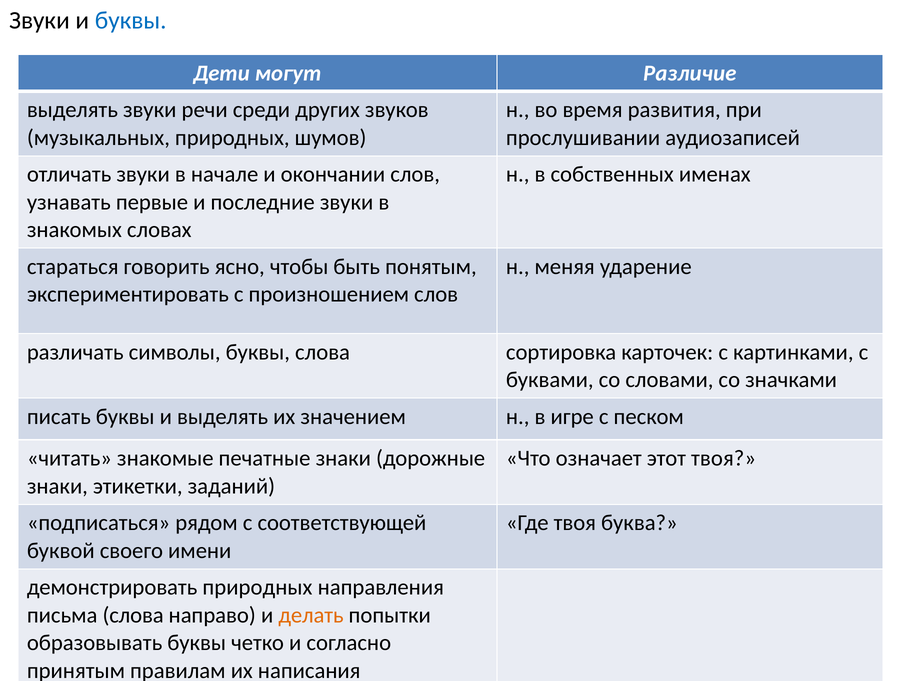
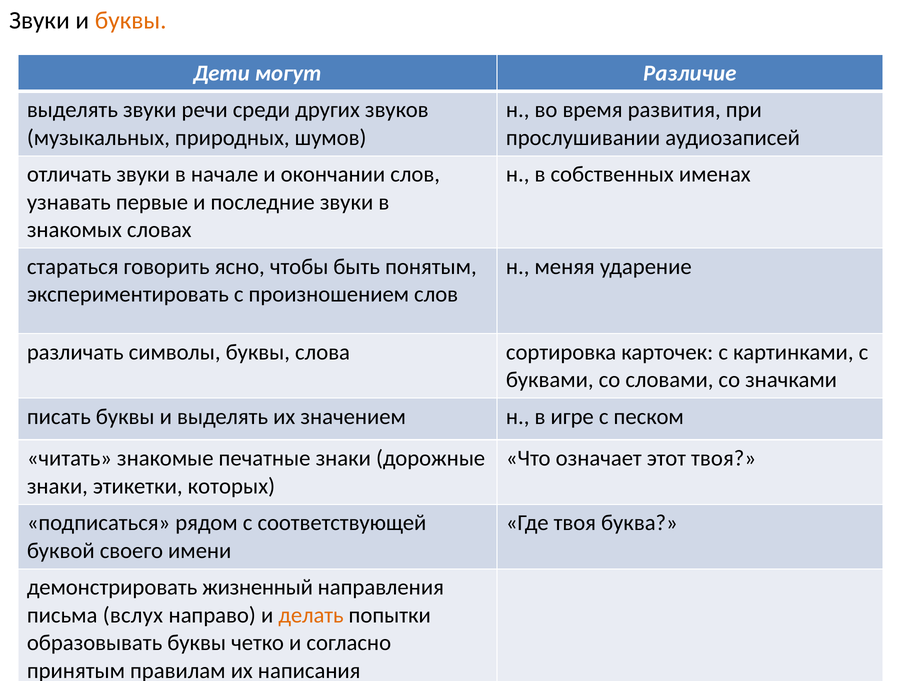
буквы at (131, 20) colour: blue -> orange
заданий: заданий -> которых
демонстрировать природных: природных -> жизненный
письма слова: слова -> вслух
